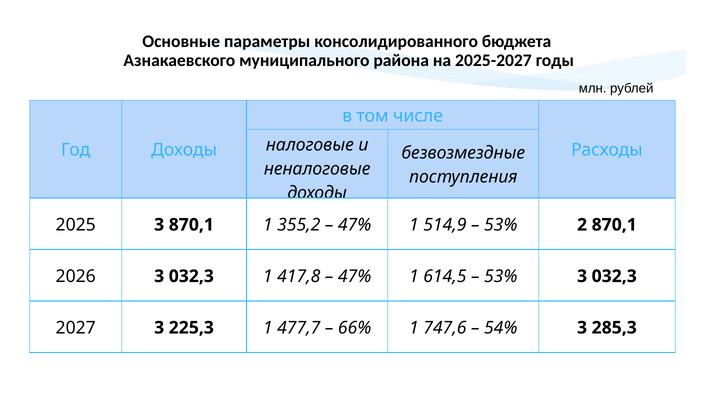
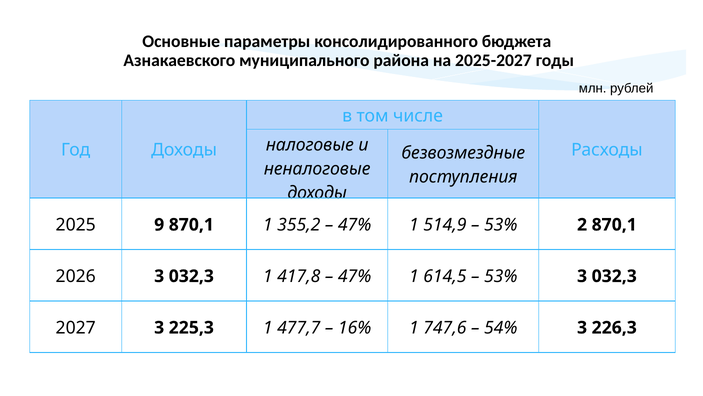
2025 3: 3 -> 9
66%: 66% -> 16%
285,3: 285,3 -> 226,3
